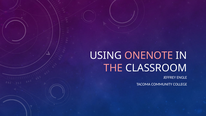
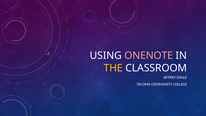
THE colour: pink -> yellow
